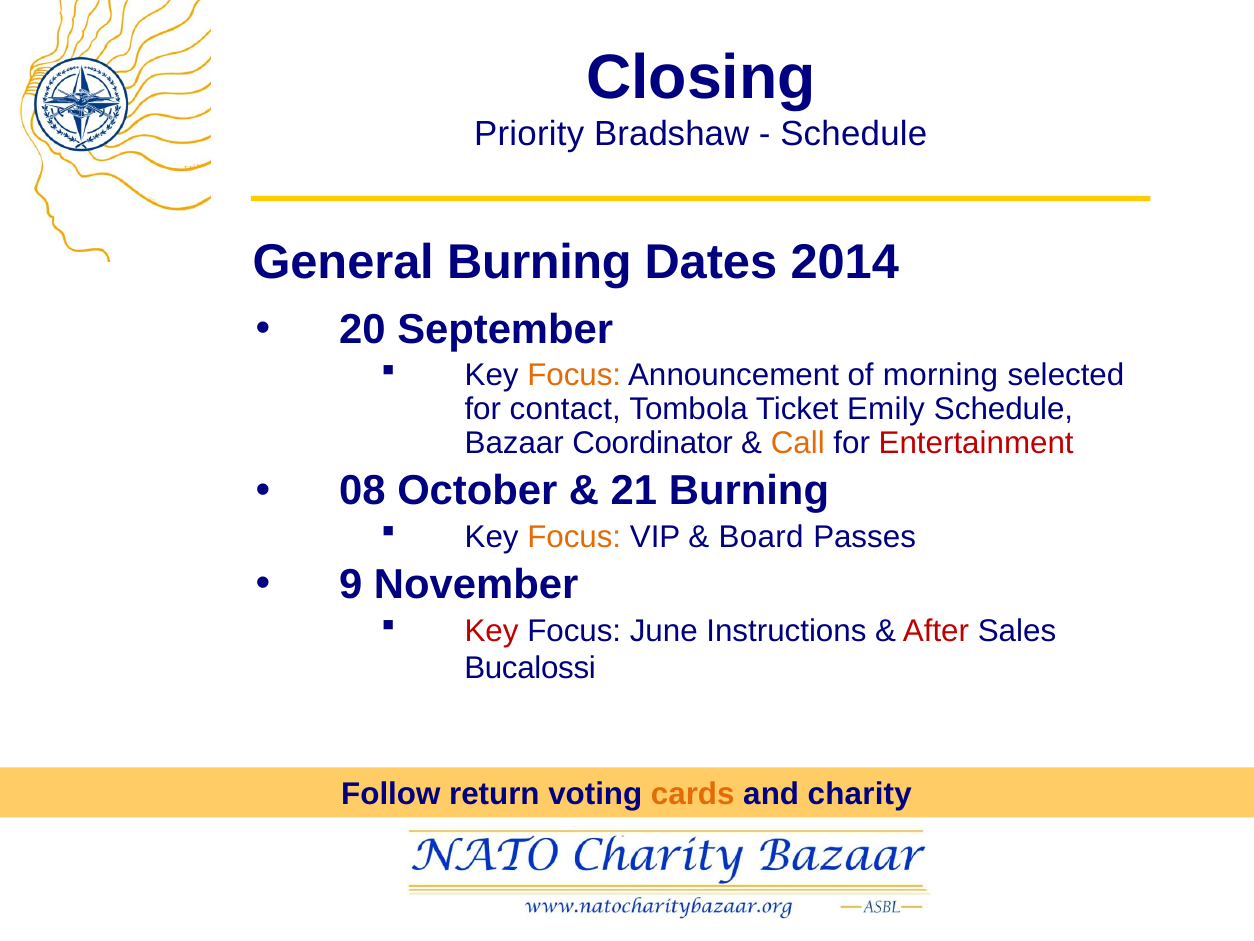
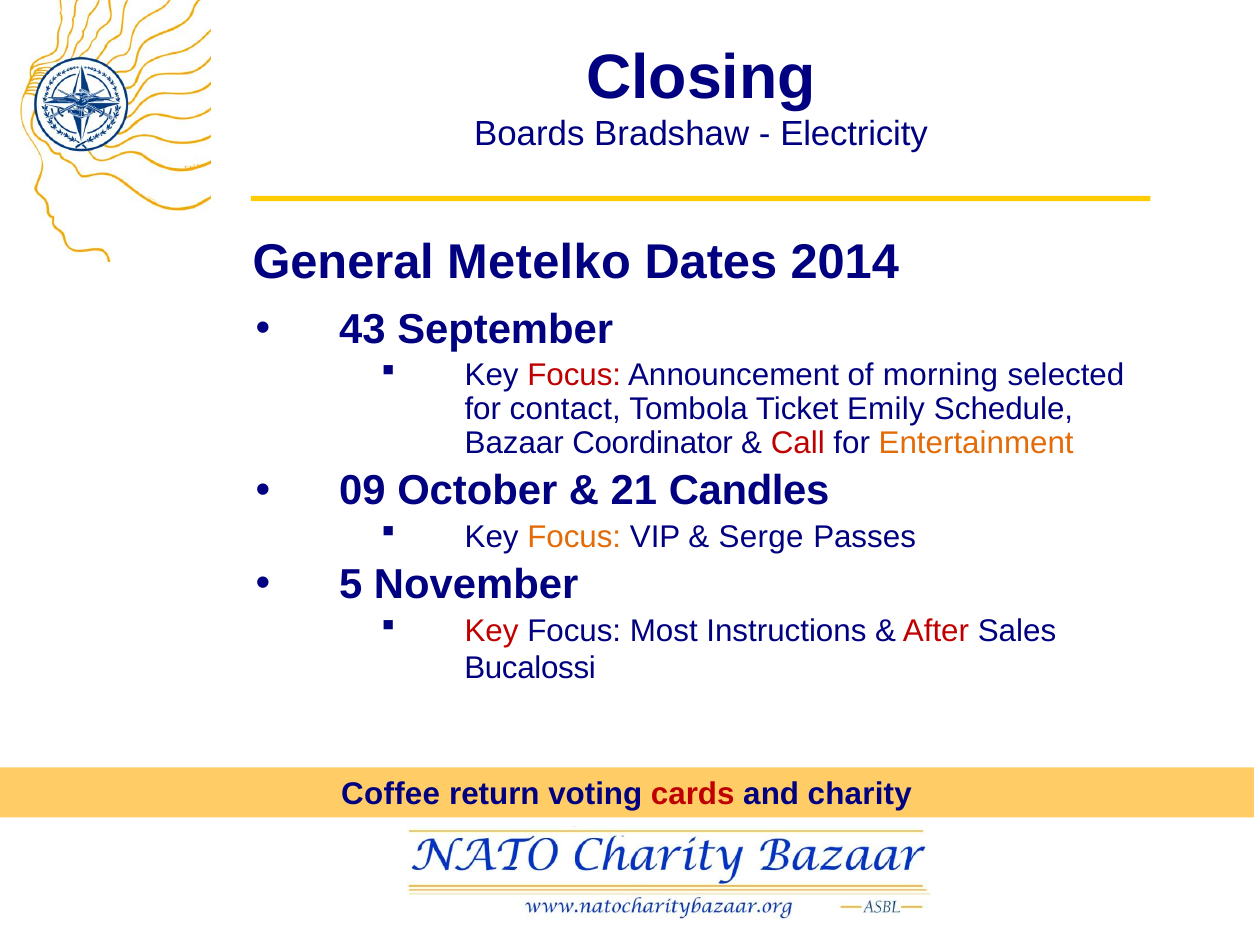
Priority: Priority -> Boards
Schedule at (854, 134): Schedule -> Electricity
General Burning: Burning -> Metelko
20: 20 -> 43
Focus at (574, 375) colour: orange -> red
Call colour: orange -> red
Entertainment colour: red -> orange
08: 08 -> 09
21 Burning: Burning -> Candles
Board: Board -> Serge
9: 9 -> 5
June: June -> Most
Follow: Follow -> Coffee
cards colour: orange -> red
